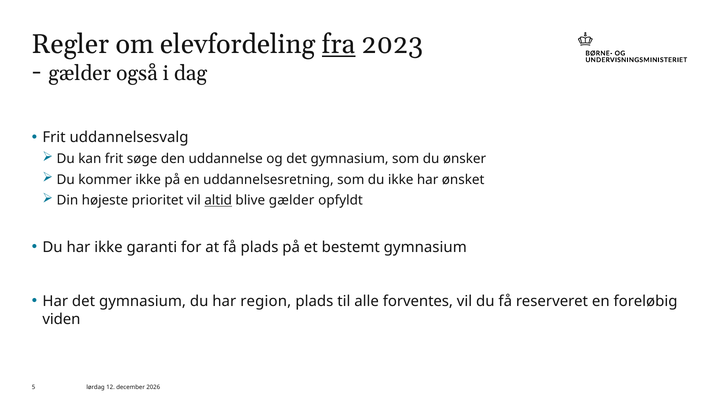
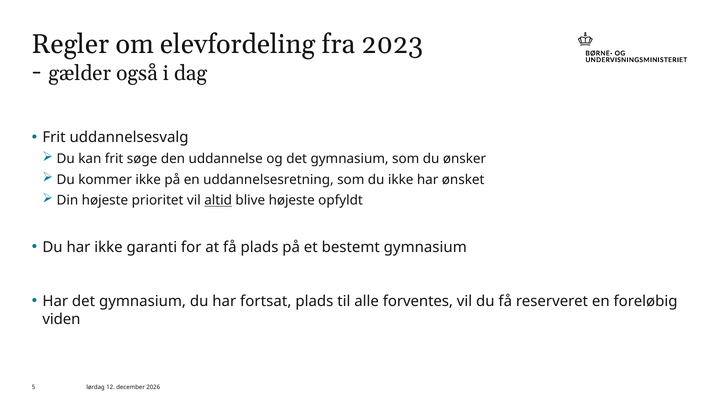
fra underline: present -> none
blive gælder: gælder -> højeste
region: region -> fortsat
